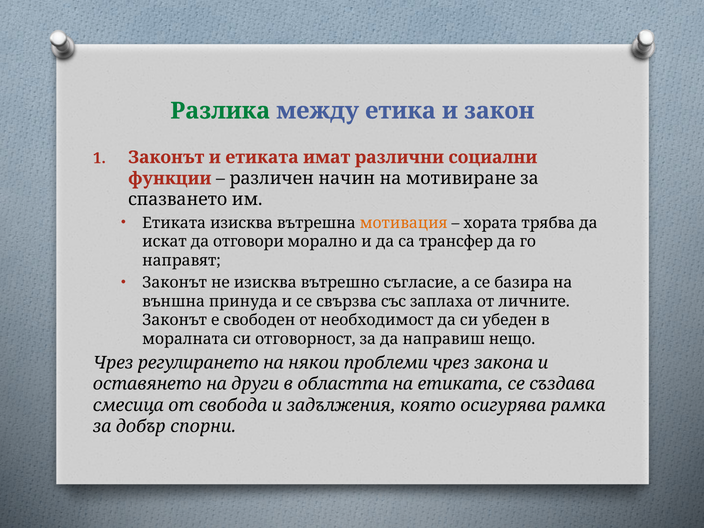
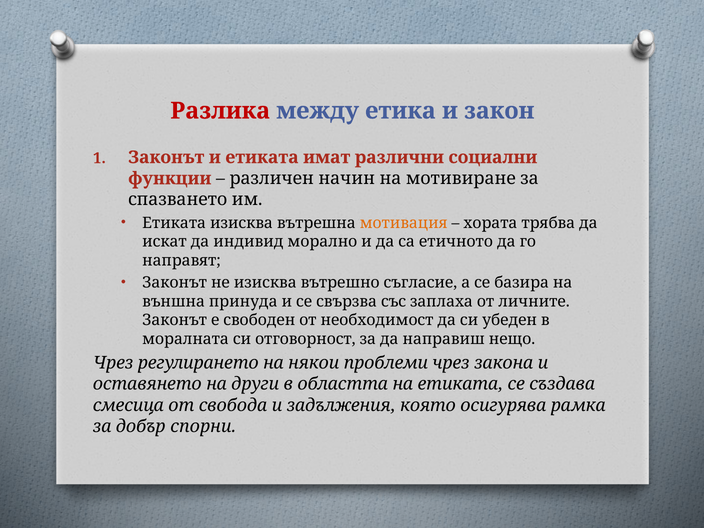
Разлика colour: green -> red
отговори: отговори -> индивид
трансфер: трансфер -> етичното
